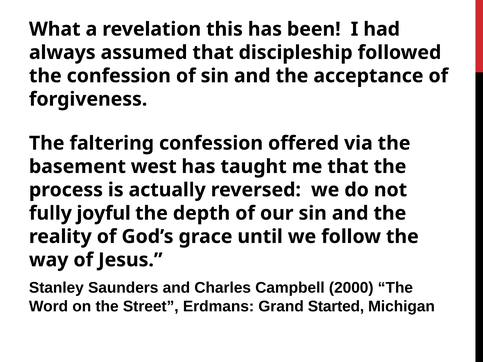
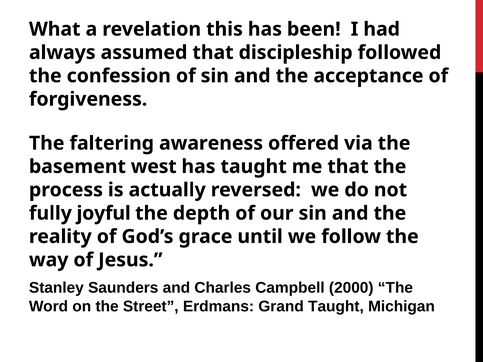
faltering confession: confession -> awareness
Grand Started: Started -> Taught
